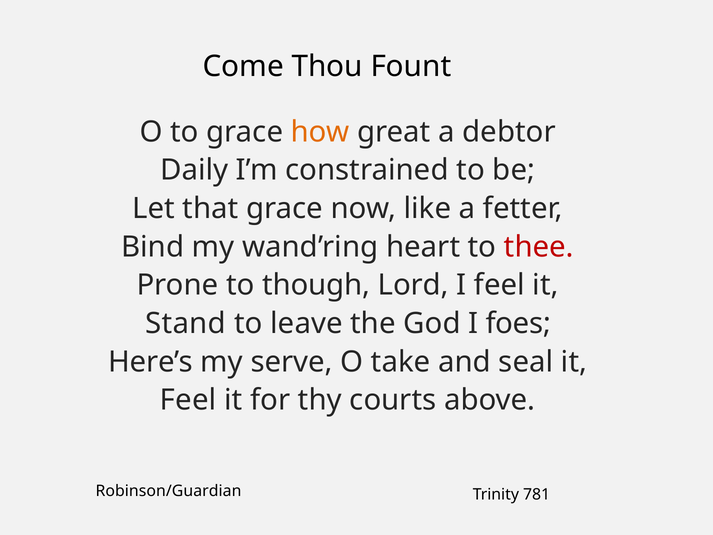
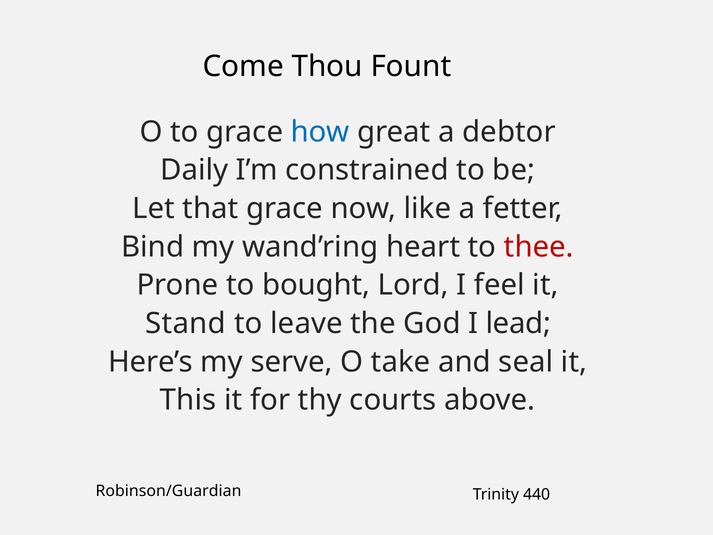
how colour: orange -> blue
though: though -> bought
foes: foes -> lead
Feel at (188, 400): Feel -> This
781: 781 -> 440
